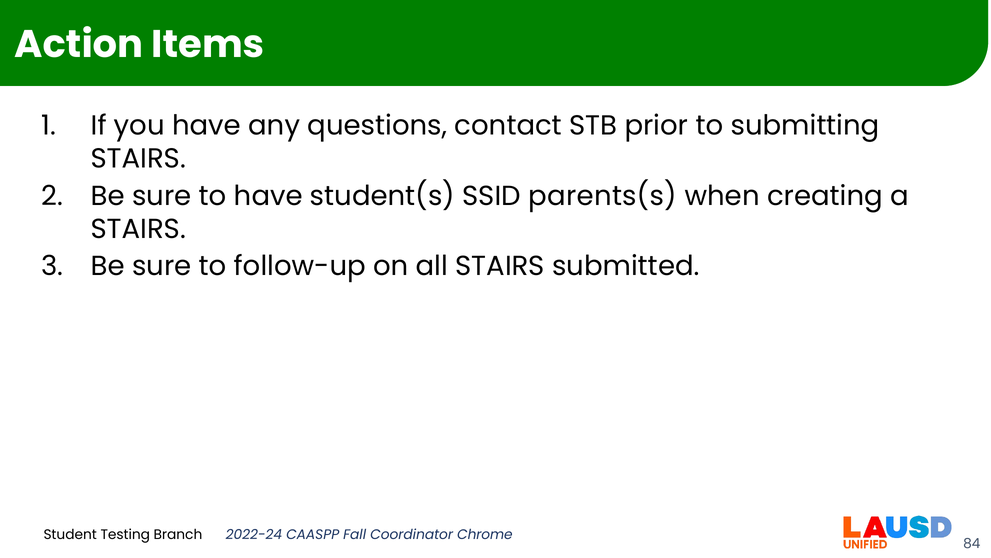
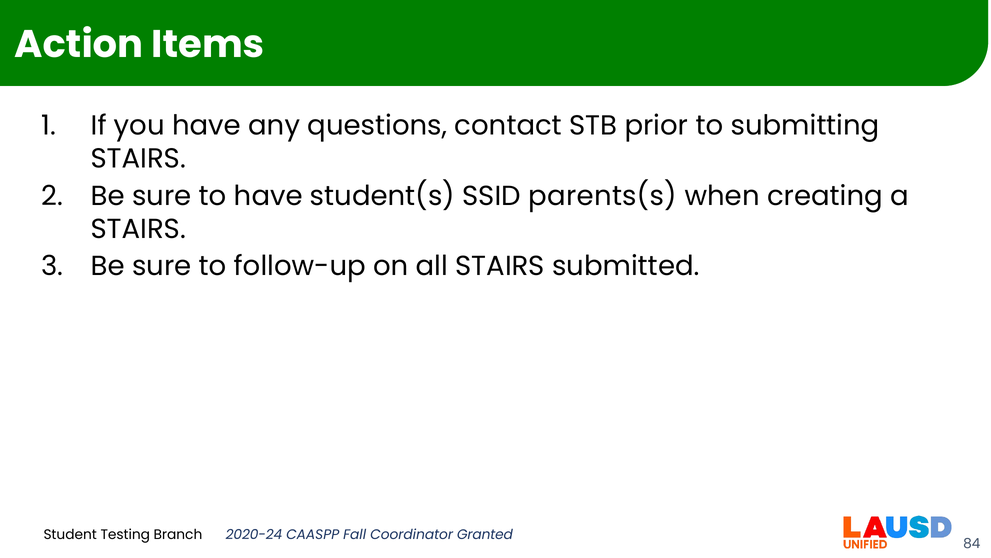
2022-24: 2022-24 -> 2020-24
Chrome: Chrome -> Granted
